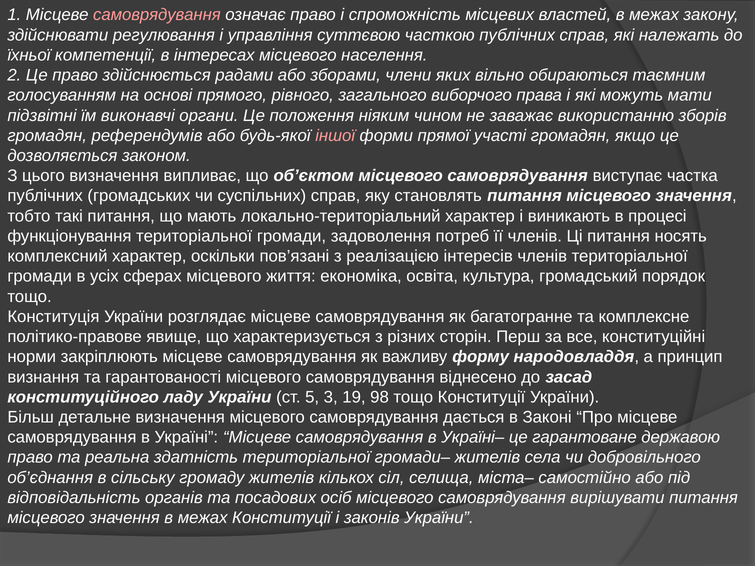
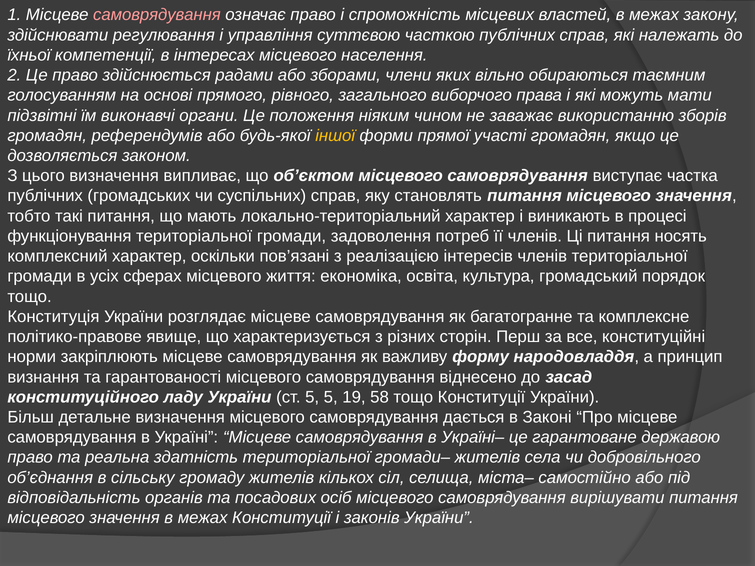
іншої colour: pink -> yellow
5 3: 3 -> 5
98: 98 -> 58
